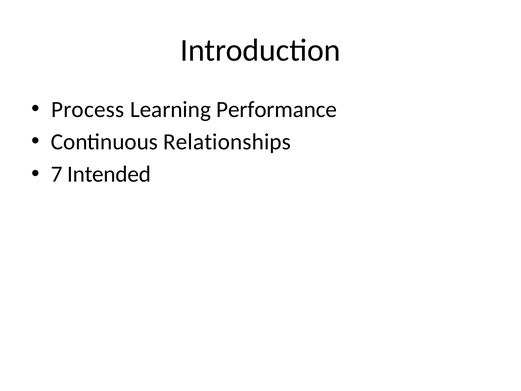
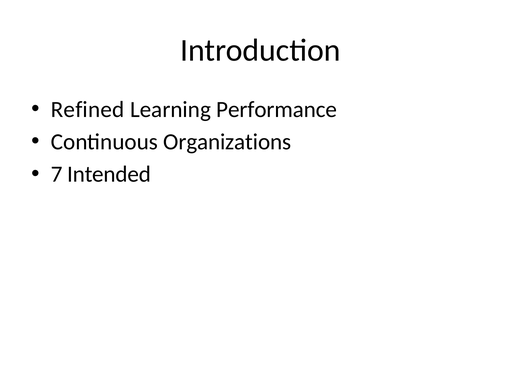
Process: Process -> Refined
Relationships: Relationships -> Organizations
